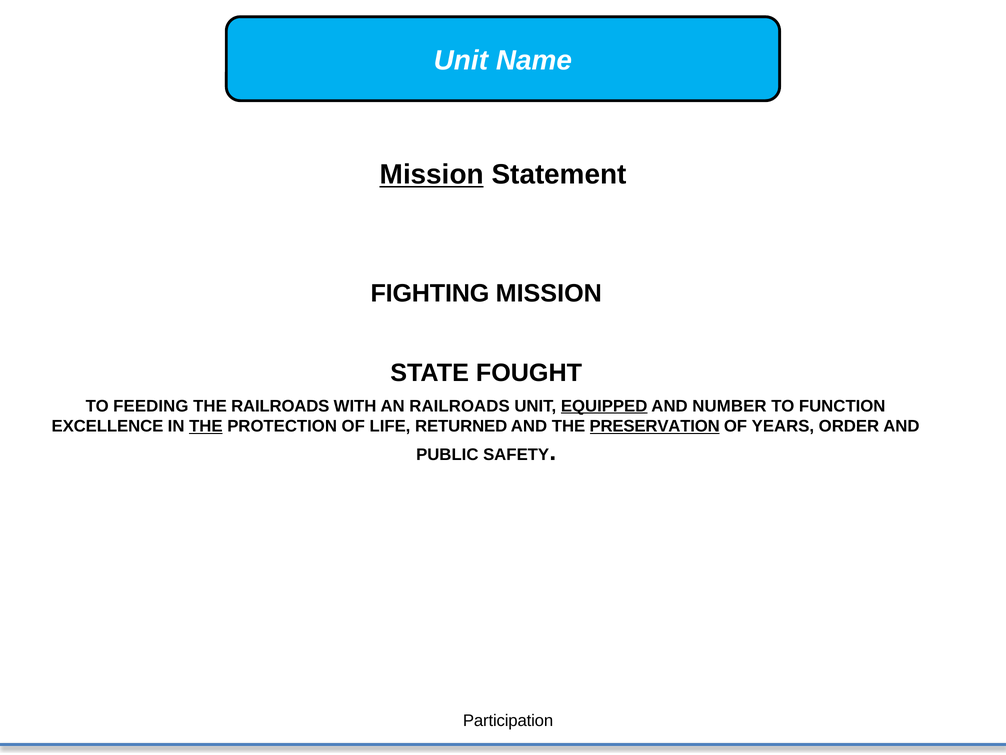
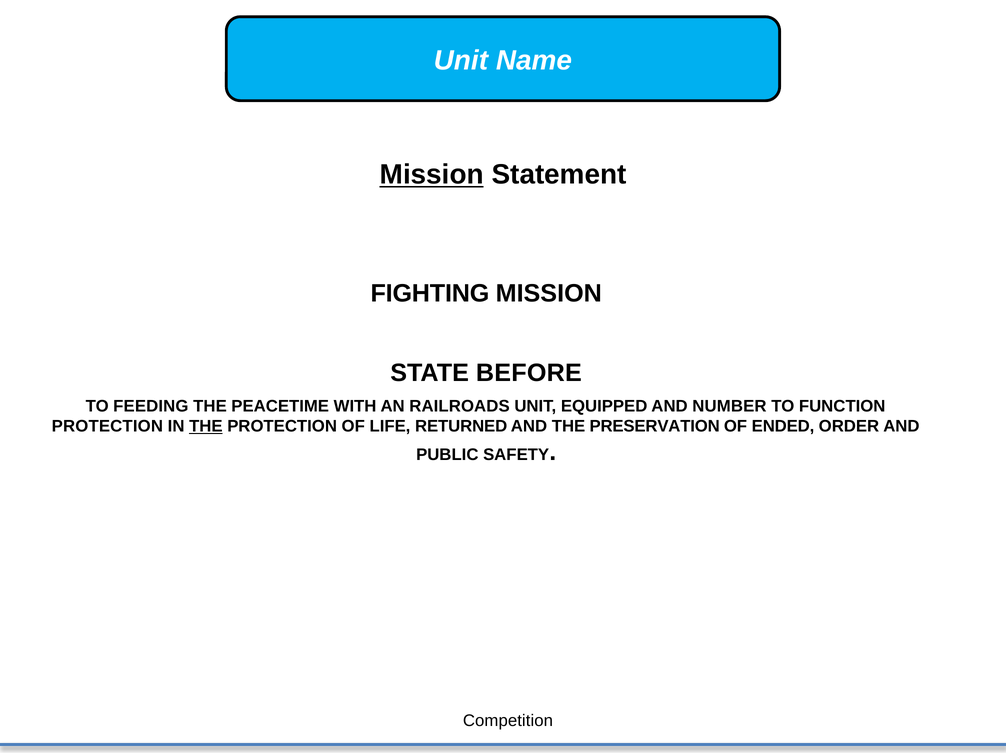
FOUGHT: FOUGHT -> BEFORE
THE RAILROADS: RAILROADS -> PEACETIME
EQUIPPED underline: present -> none
EXCELLENCE at (107, 426): EXCELLENCE -> PROTECTION
PRESERVATION underline: present -> none
YEARS: YEARS -> ENDED
Participation: Participation -> Competition
